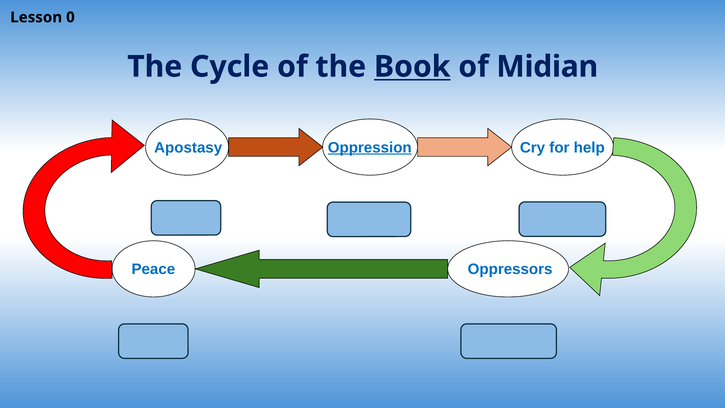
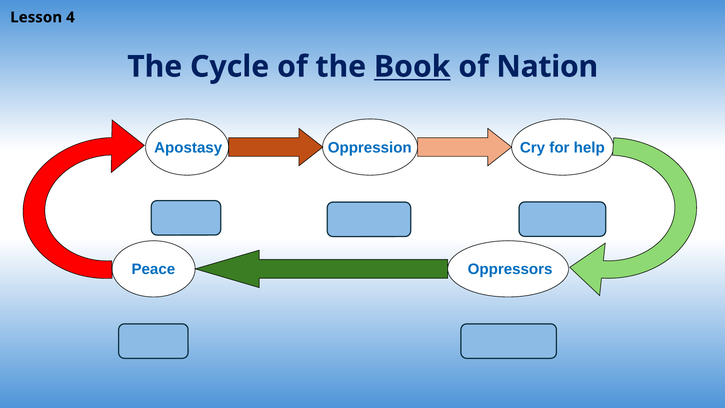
0: 0 -> 4
Midian: Midian -> Nation
Oppression underline: present -> none
